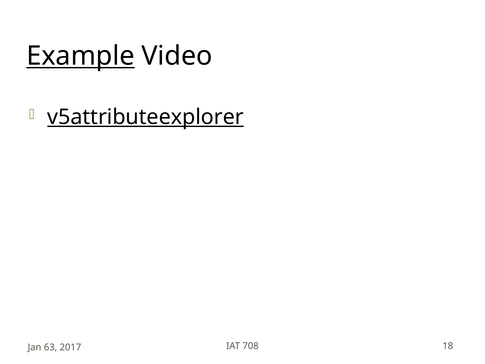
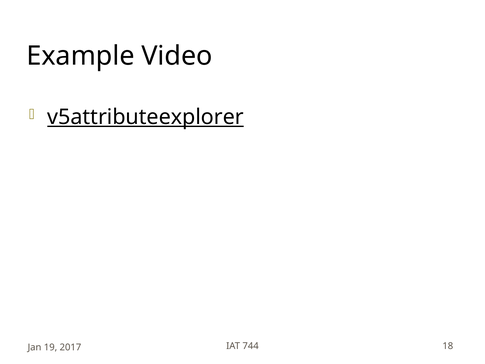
Example underline: present -> none
708: 708 -> 744
63: 63 -> 19
